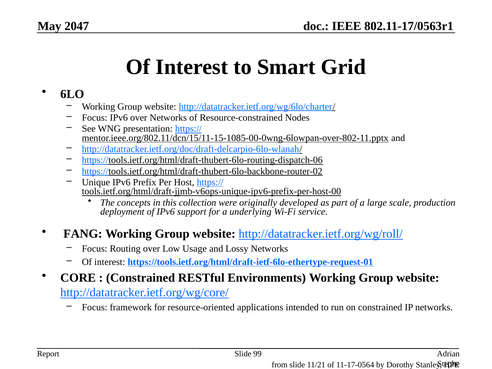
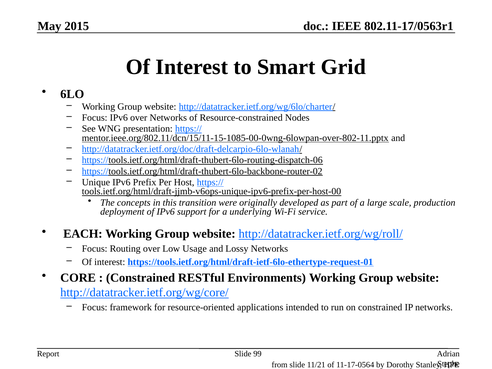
2047: 2047 -> 2015
collection: collection -> transition
FANG: FANG -> EACH
